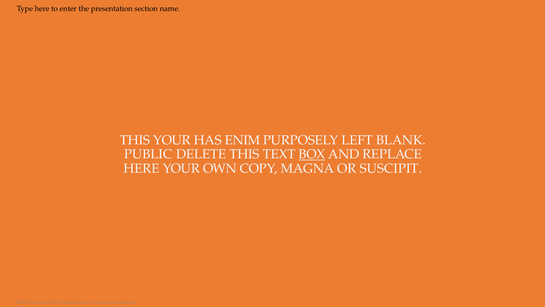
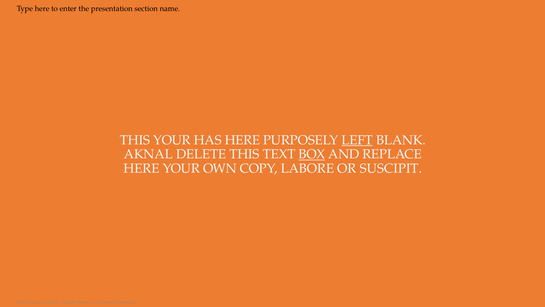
HAS ENIM: ENIM -> HERE
LEFT underline: none -> present
PUBLIC at (148, 154): PUBLIC -> AKNAL
MAGNA: MAGNA -> LABORE
